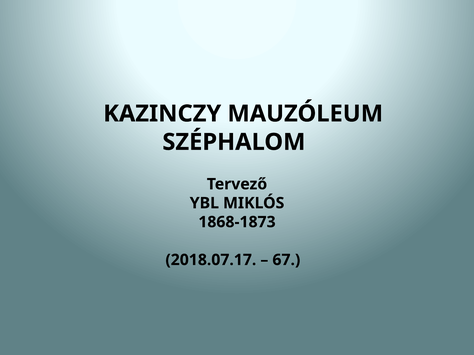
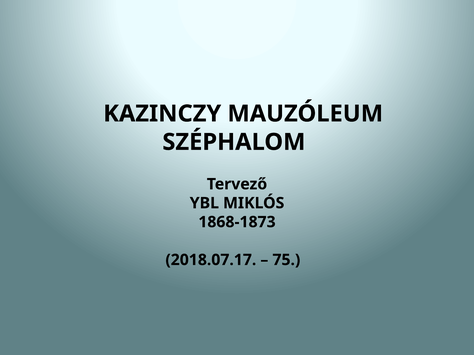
67: 67 -> 75
